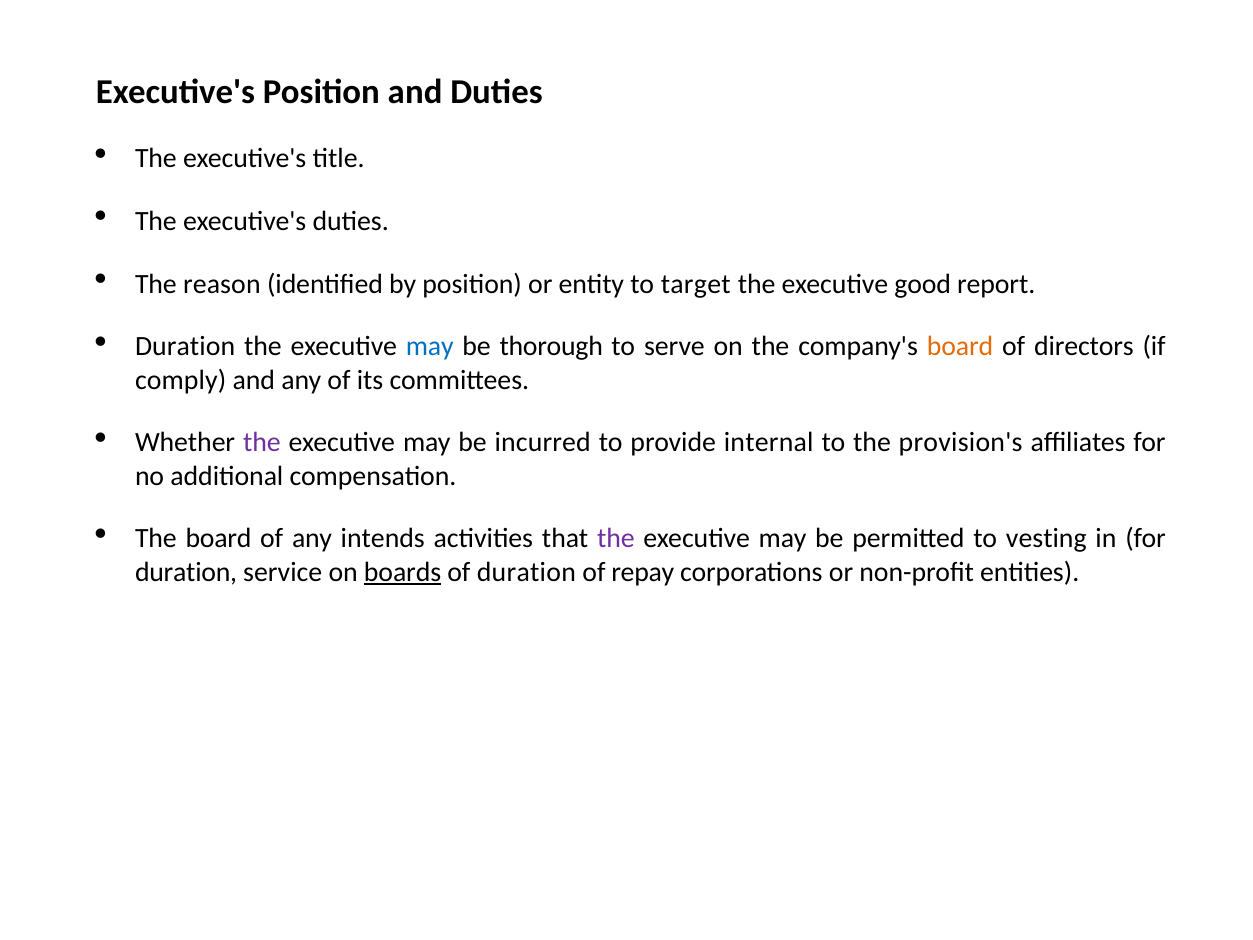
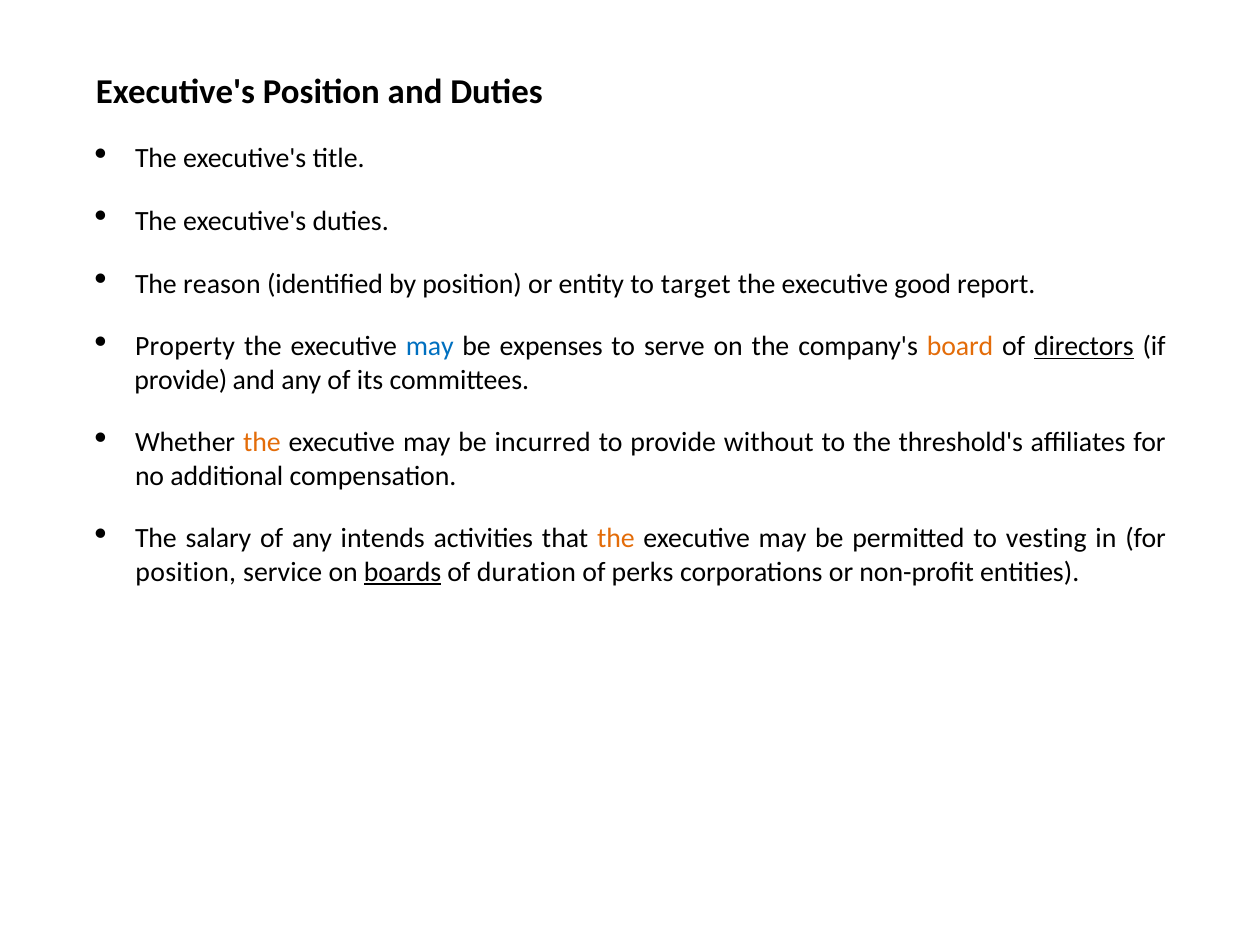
Duration at (185, 346): Duration -> Property
thorough: thorough -> expenses
directors underline: none -> present
comply at (181, 380): comply -> provide
the at (262, 442) colour: purple -> orange
internal: internal -> without
provision's: provision's -> threshold's
The board: board -> salary
the at (616, 538) colour: purple -> orange
duration at (186, 572): duration -> position
repay: repay -> perks
